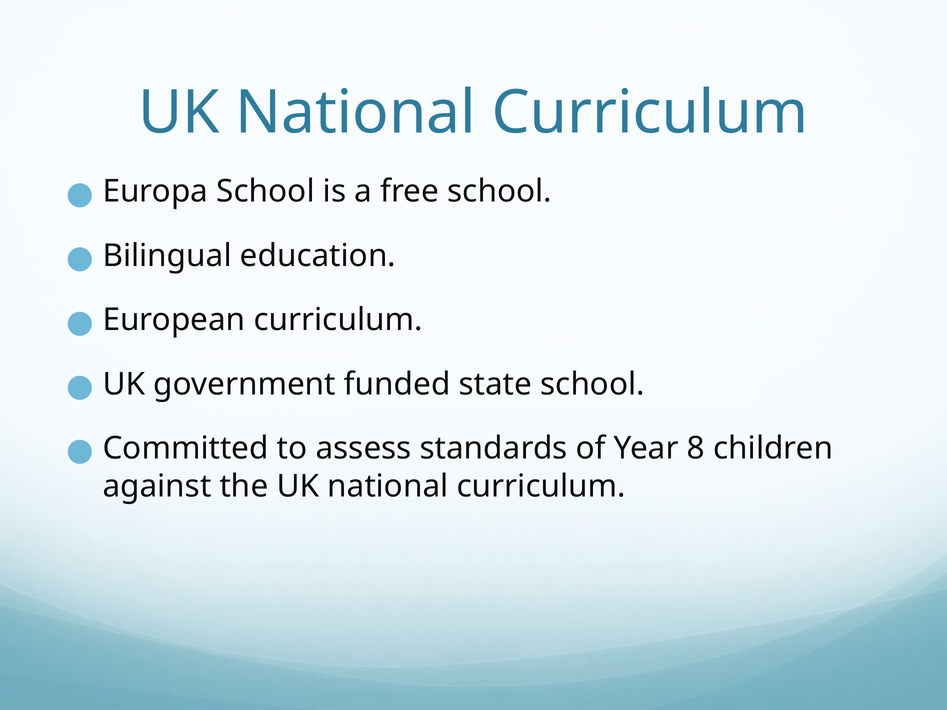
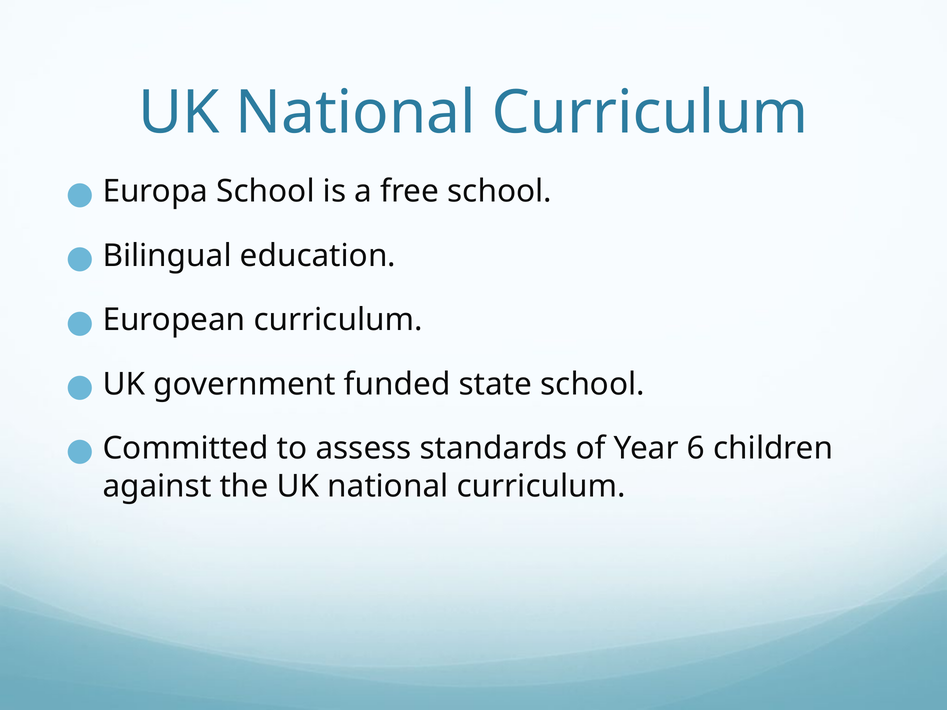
8: 8 -> 6
